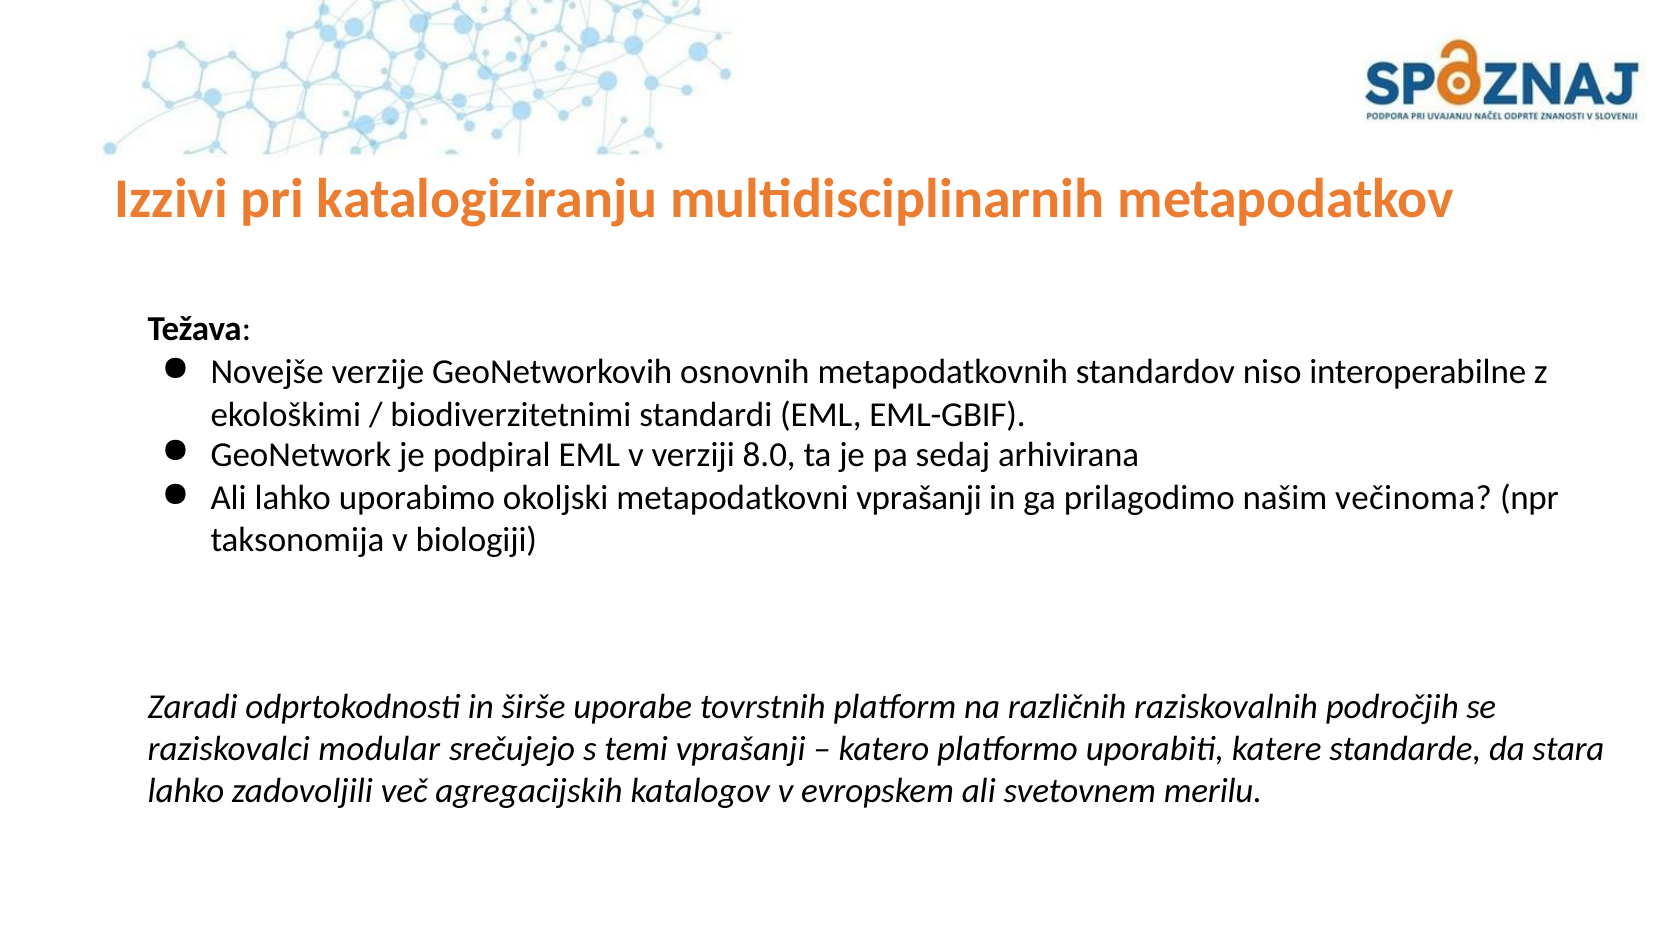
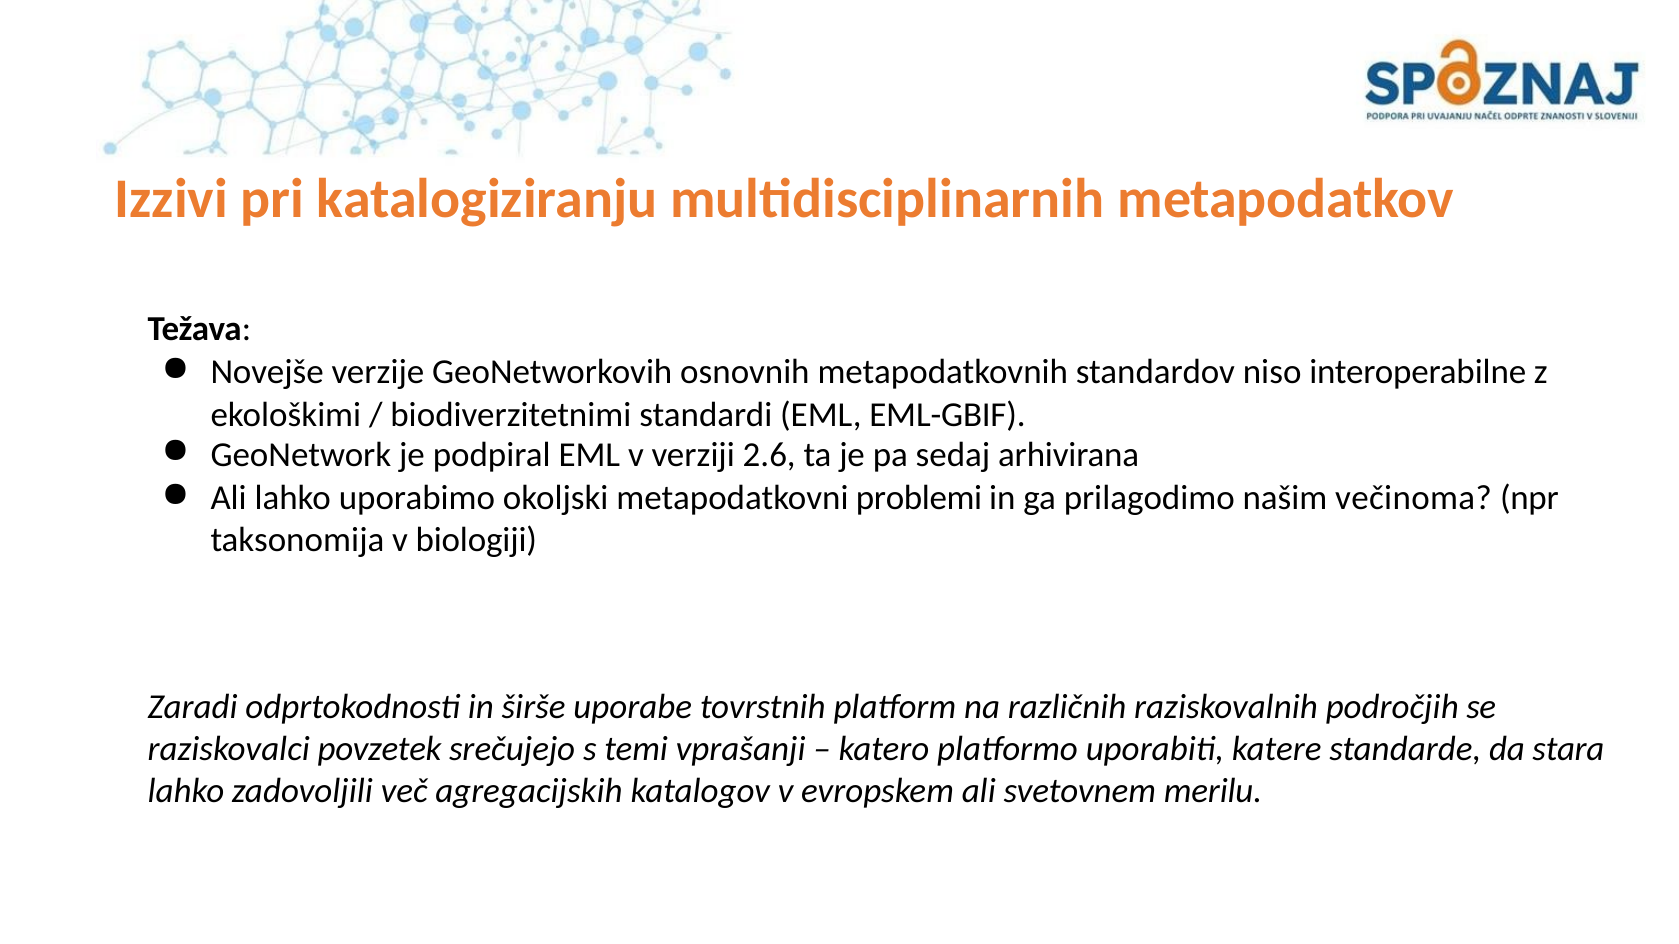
8.0: 8.0 -> 2.6
metapodatkovni vprašanji: vprašanji -> problemi
modular: modular -> povzetek
